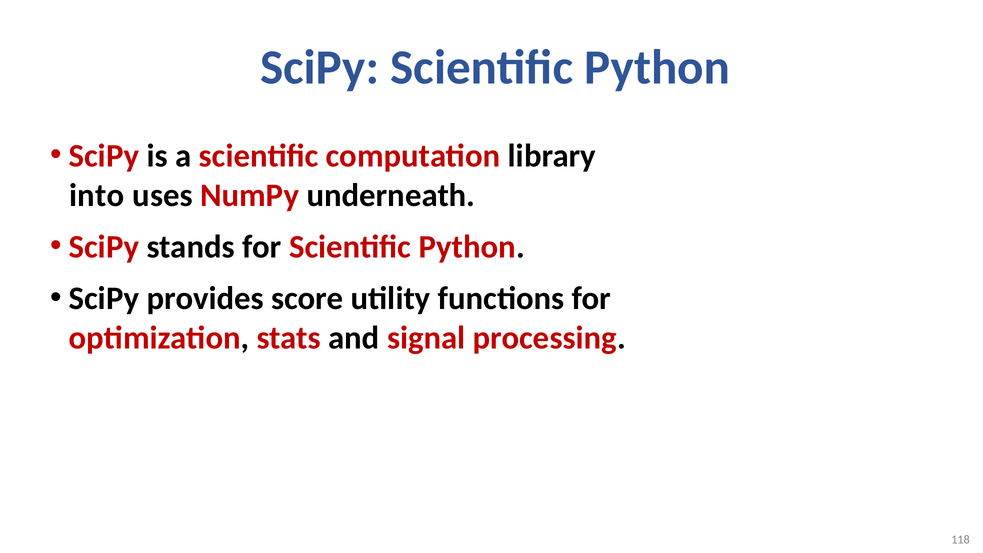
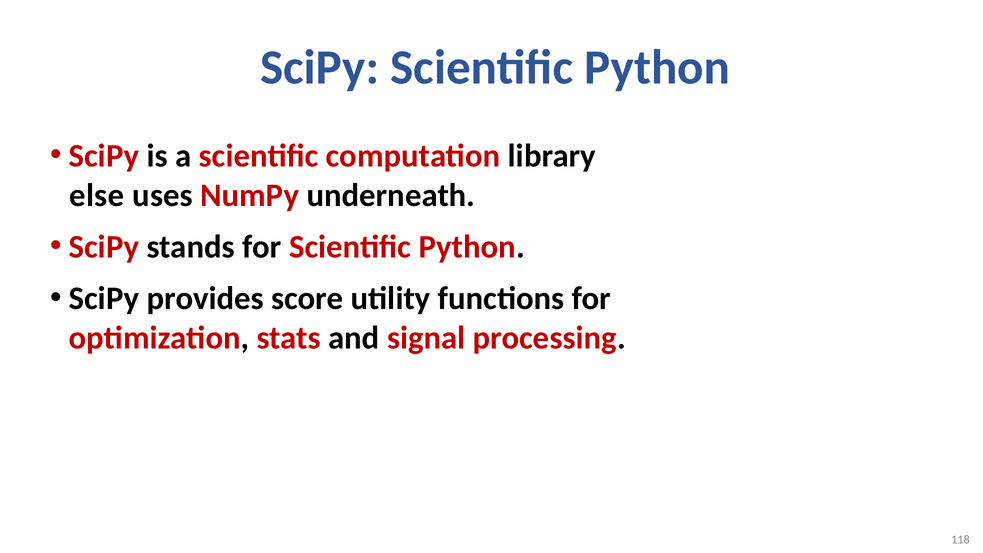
into: into -> else
